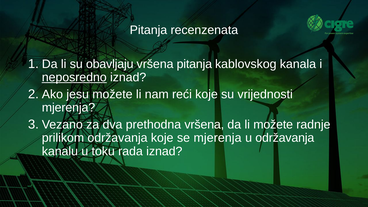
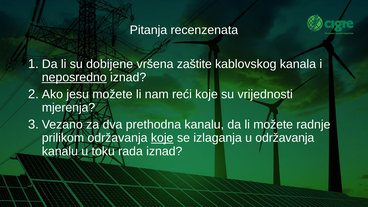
obavljaju: obavljaju -> dobijene
vršena pitanja: pitanja -> zaštite
prethodna vršena: vršena -> kanalu
koje at (162, 138) underline: none -> present
se mjerenja: mjerenja -> izlaganja
